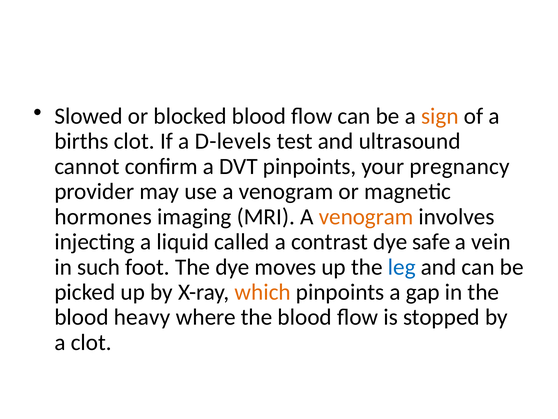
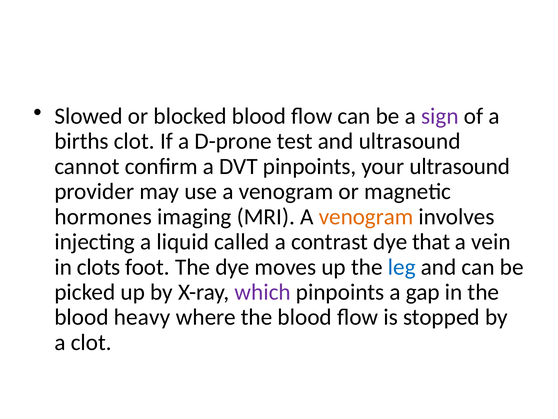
sign colour: orange -> purple
D-levels: D-levels -> D-prone
your pregnancy: pregnancy -> ultrasound
safe: safe -> that
such: such -> clots
which colour: orange -> purple
